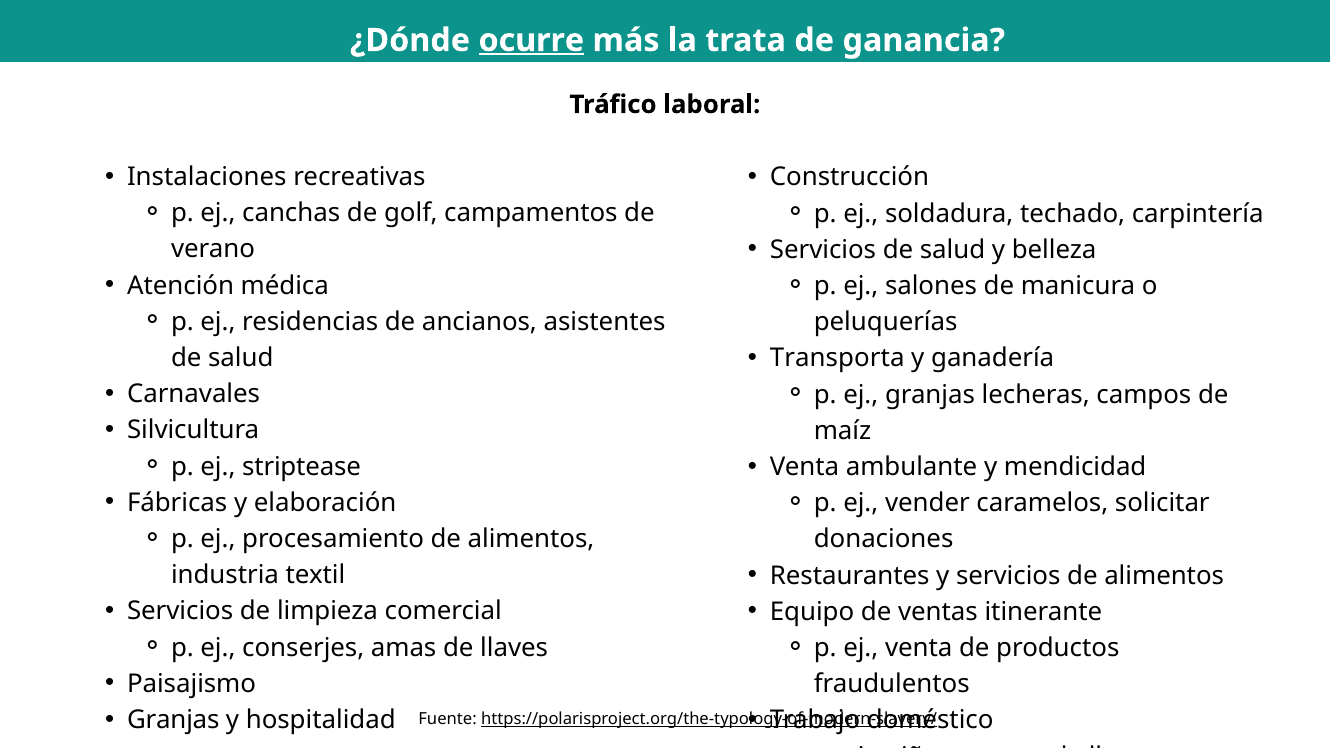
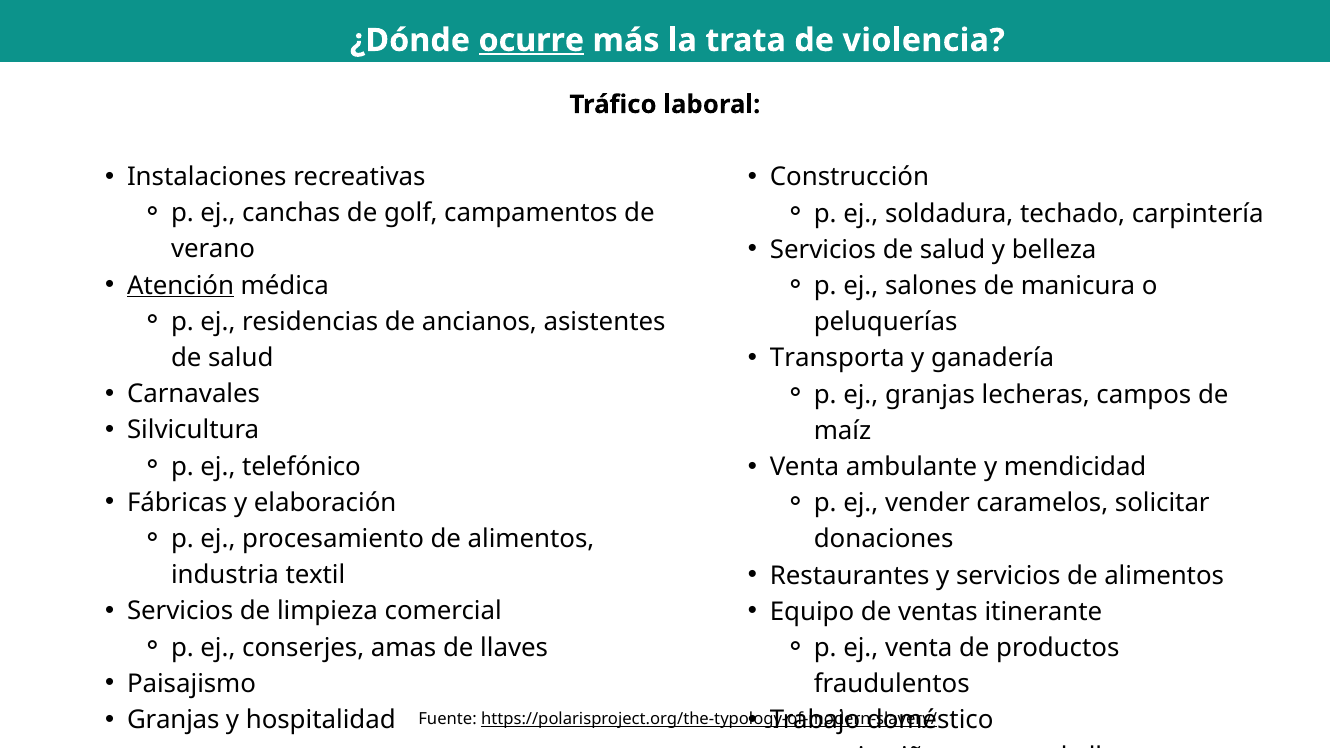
ganancia: ganancia -> violencia
Atención underline: none -> present
striptease: striptease -> telefónico
